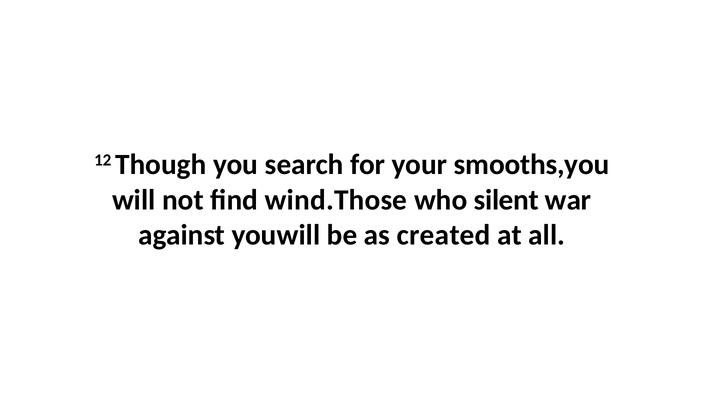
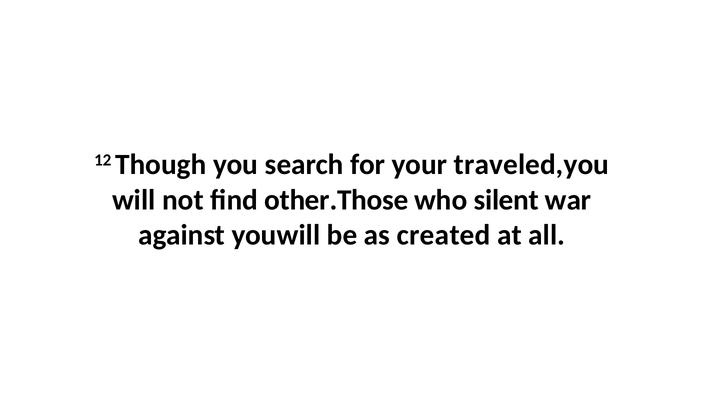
smooths,you: smooths,you -> traveled,you
wind.Those: wind.Those -> other.Those
